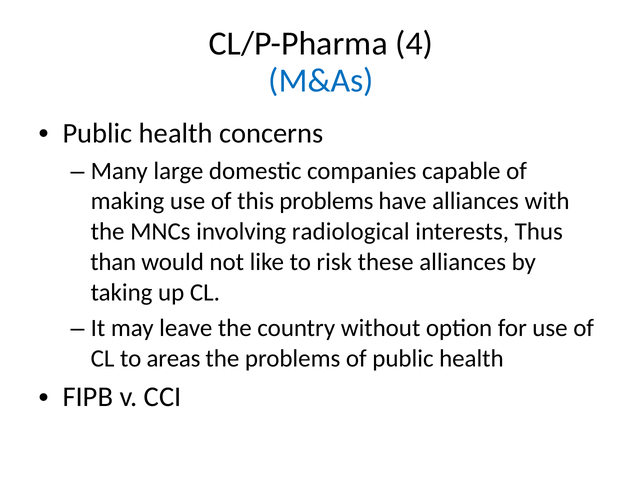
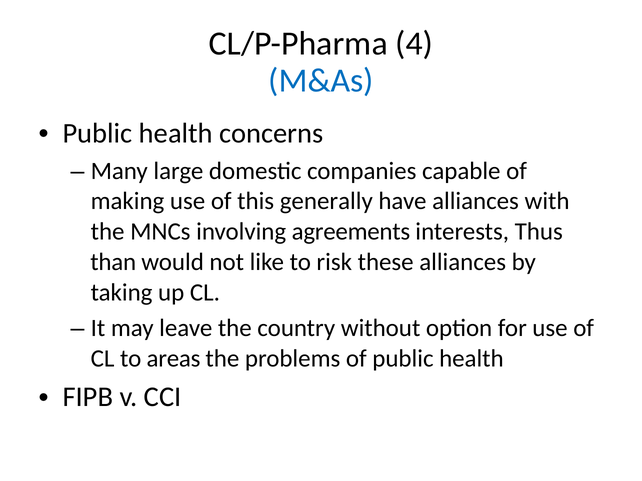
this problems: problems -> generally
radiological: radiological -> agreements
